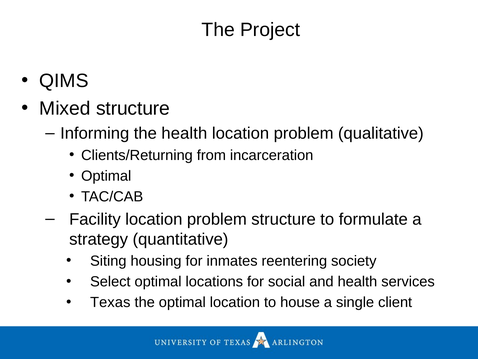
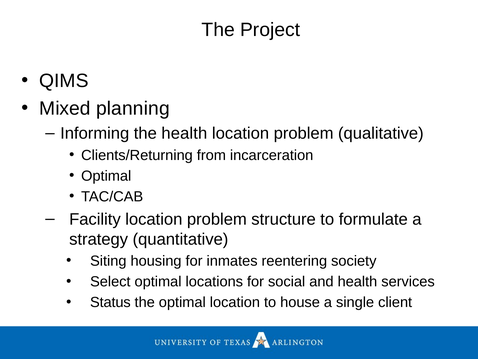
Mixed structure: structure -> planning
Texas: Texas -> Status
